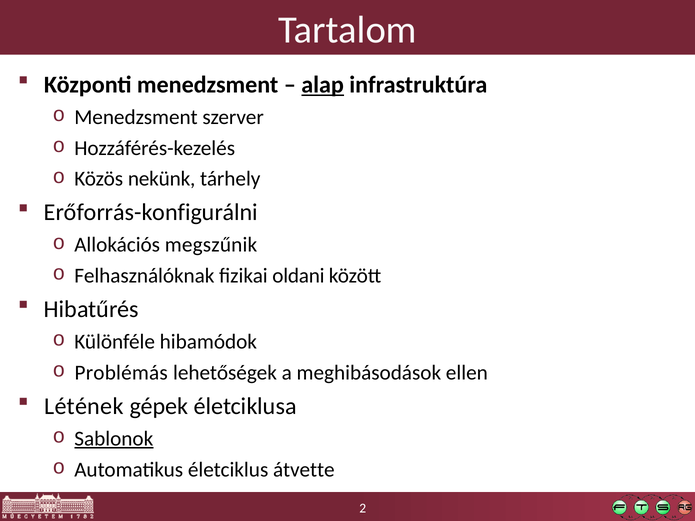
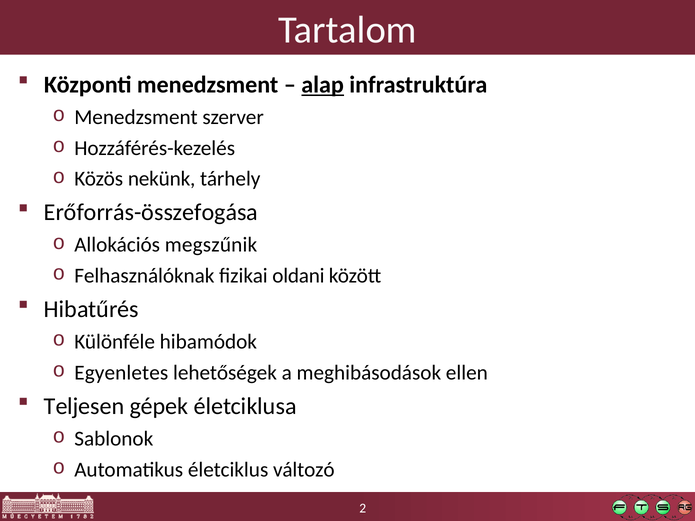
Erőforrás-konfigurálni: Erőforrás-konfigurálni -> Erőforrás-összefogása
Problémás: Problémás -> Egyenletes
Létének: Létének -> Teljesen
Sablonok underline: present -> none
átvette: átvette -> változó
